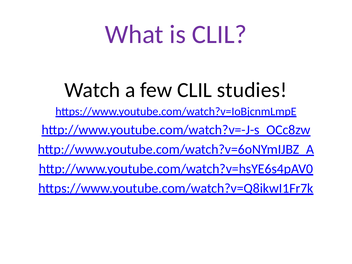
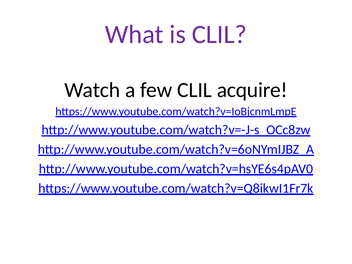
studies: studies -> acquire
